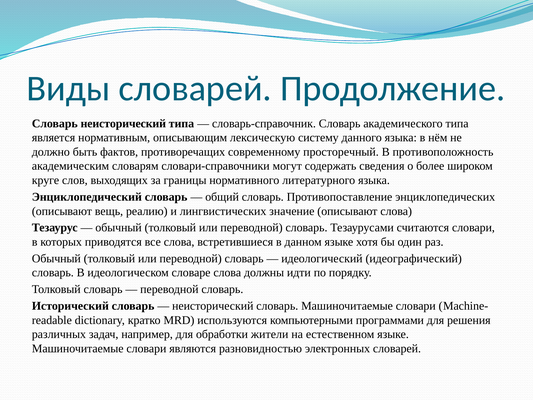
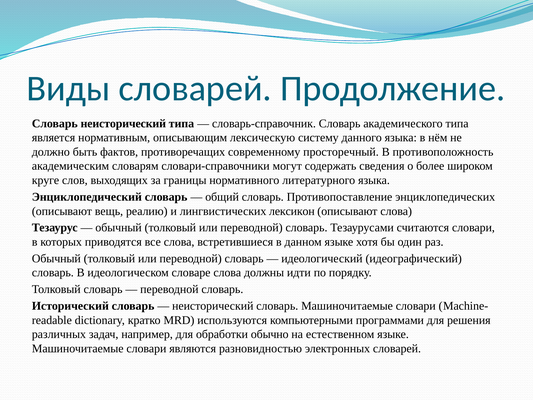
значение: значение -> лексикон
жители: жители -> обычно
